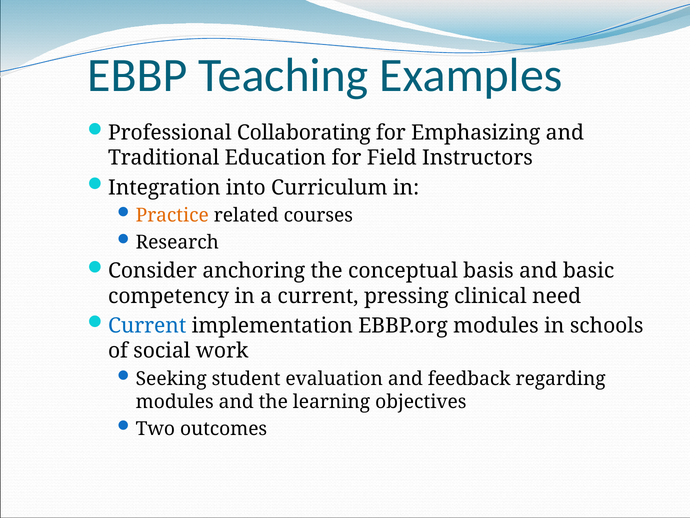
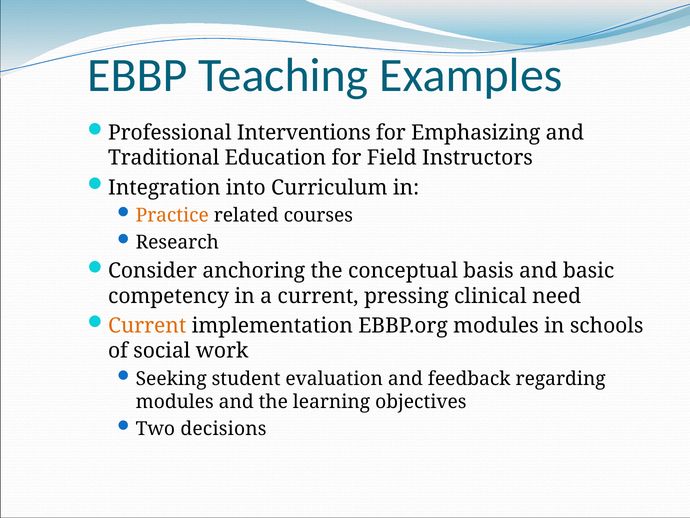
Collaborating: Collaborating -> Interventions
Current at (147, 325) colour: blue -> orange
outcomes: outcomes -> decisions
